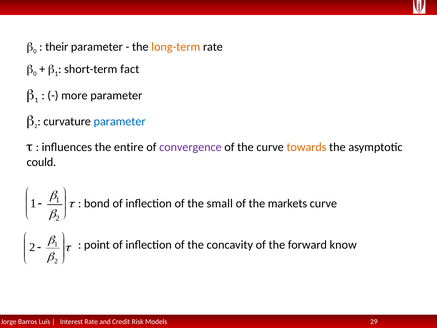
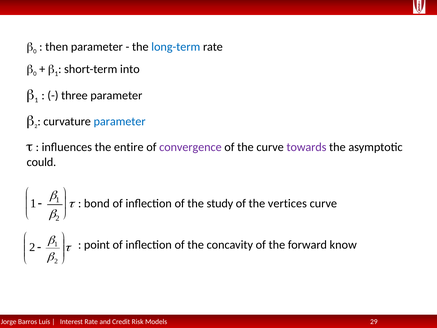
their: their -> then
long-term colour: orange -> blue
fact: fact -> into
more: more -> three
towards colour: orange -> purple
small: small -> study
markets: markets -> vertices
